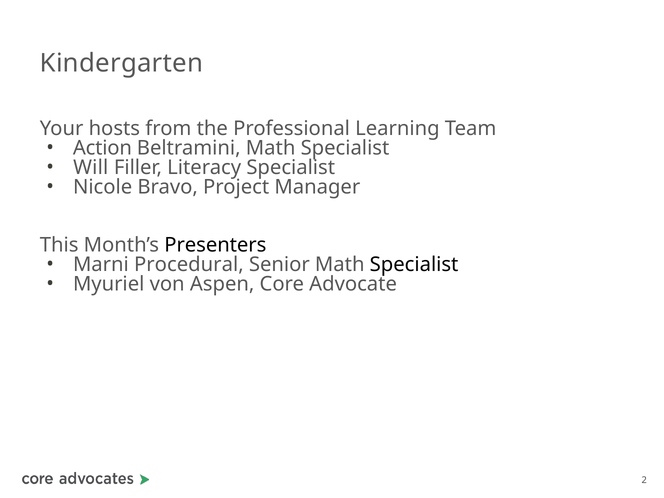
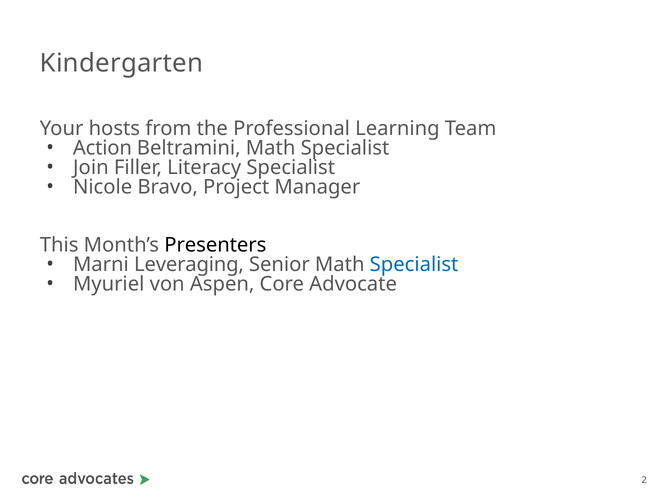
Will: Will -> Join
Procedural: Procedural -> Leveraging
Specialist at (414, 265) colour: black -> blue
